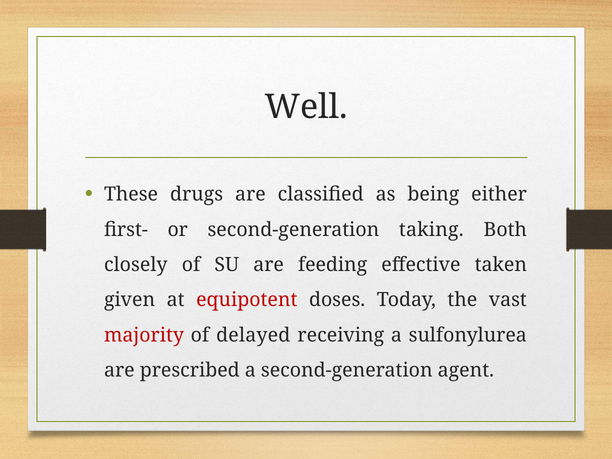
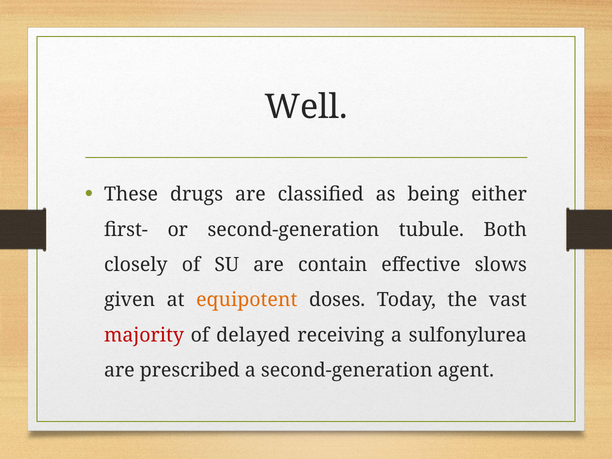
taking: taking -> tubule
feeding: feeding -> contain
taken: taken -> slows
equipotent colour: red -> orange
